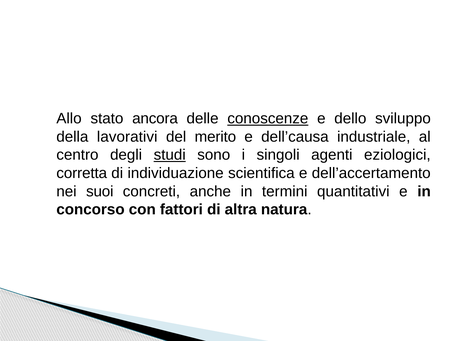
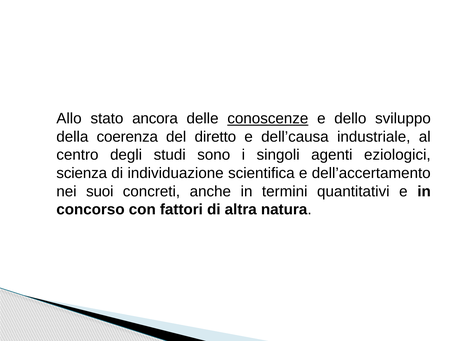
lavorativi: lavorativi -> coerenza
merito: merito -> diretto
studi underline: present -> none
corretta: corretta -> scienza
